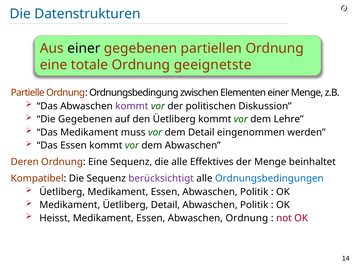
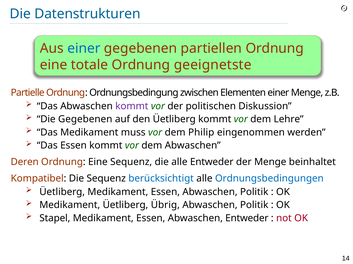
einer at (84, 48) colour: black -> blue
dem Detail: Detail -> Philip
alle Effektives: Effektives -> Entweder
berücksichtigt colour: purple -> blue
Üetliberg Detail: Detail -> Übrig
Heisst: Heisst -> Stapel
Abwaschen Ordnung: Ordnung -> Entweder
